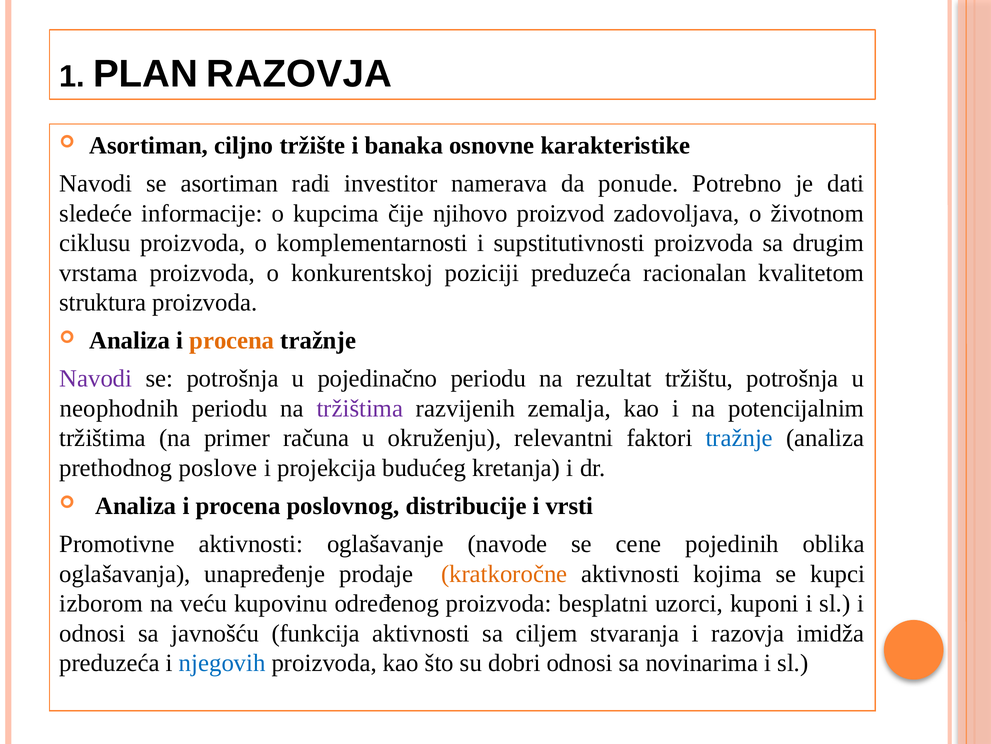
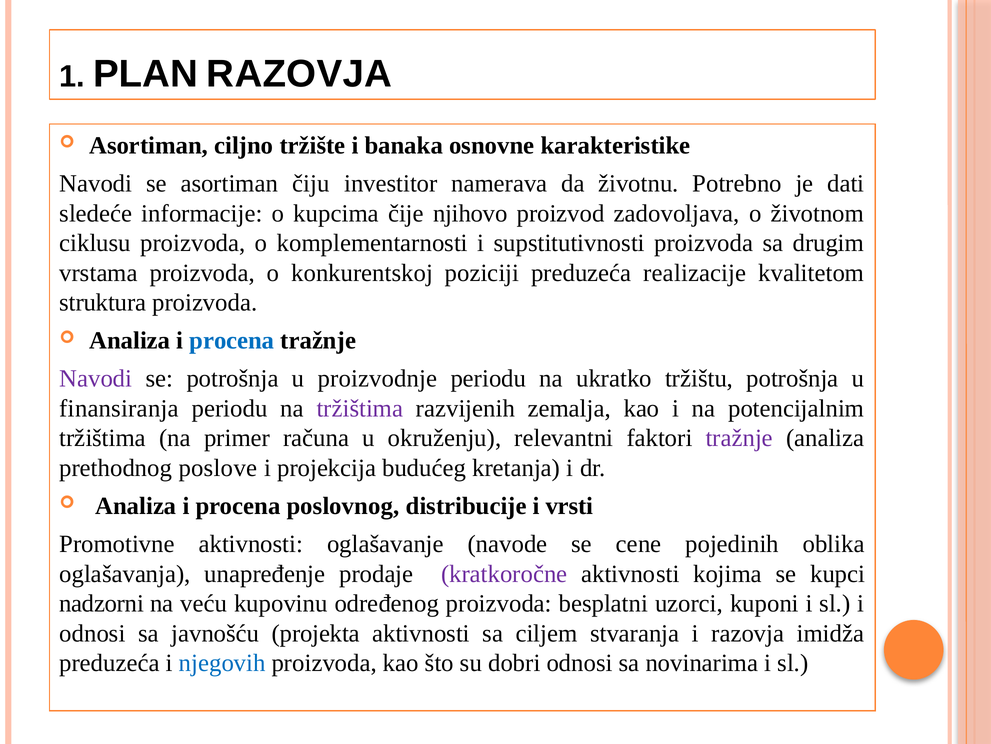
radi: radi -> čiju
ponude: ponude -> životnu
racionalan: racionalan -> realizacije
procena at (232, 340) colour: orange -> blue
pojedinačno: pojedinačno -> proizvodnje
rezultat: rezultat -> ukratko
neophodnih: neophodnih -> finansiranja
tražnje at (739, 438) colour: blue -> purple
kratkoročne colour: orange -> purple
izborom: izborom -> nadzorni
funkcija: funkcija -> projekta
